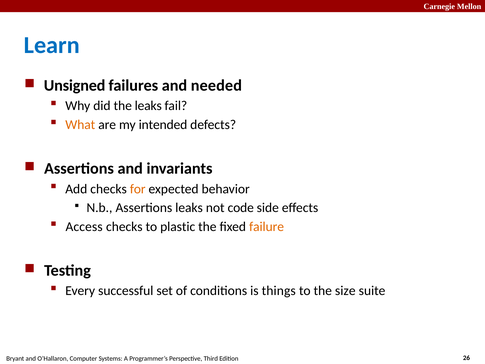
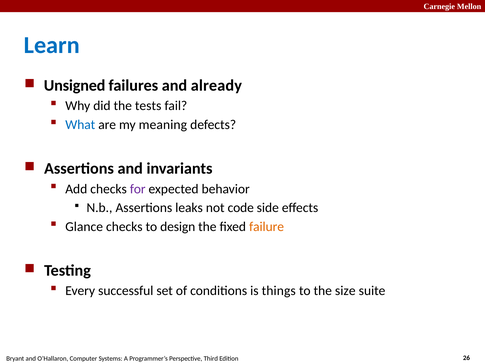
needed: needed -> already
the leaks: leaks -> tests
What colour: orange -> blue
intended: intended -> meaning
for colour: orange -> purple
Access: Access -> Glance
plastic: plastic -> design
